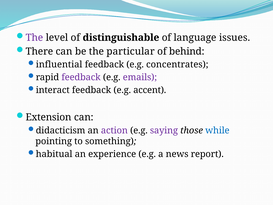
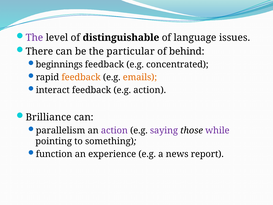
influential: influential -> beginnings
concentrates: concentrates -> concentrated
feedback at (81, 77) colour: purple -> orange
emails colour: purple -> orange
e.g accent: accent -> action
Extension: Extension -> Brilliance
didacticism: didacticism -> parallelism
while colour: blue -> purple
habitual: habitual -> function
